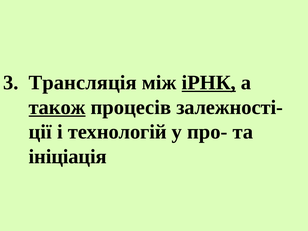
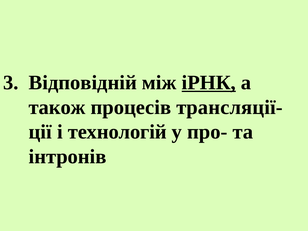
Трансляція: Трансляція -> Відповідній
також underline: present -> none
залежності-: залежності- -> трансляції-
ініціація: ініціація -> інтронів
